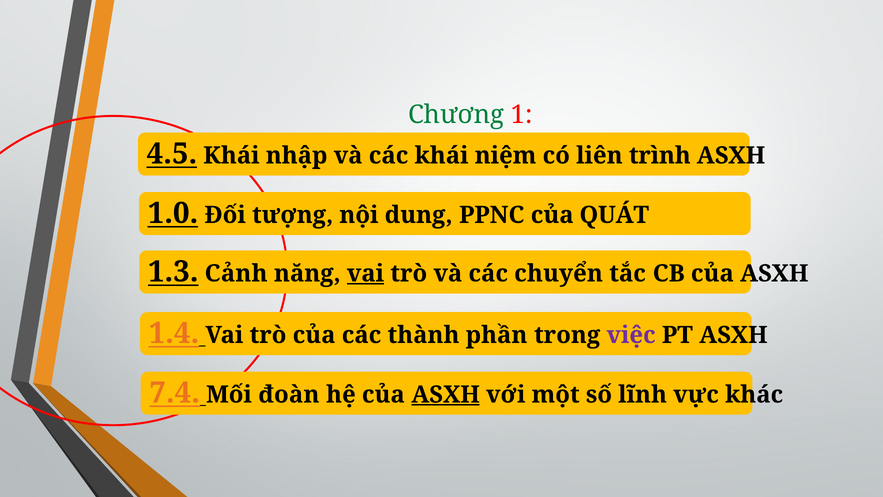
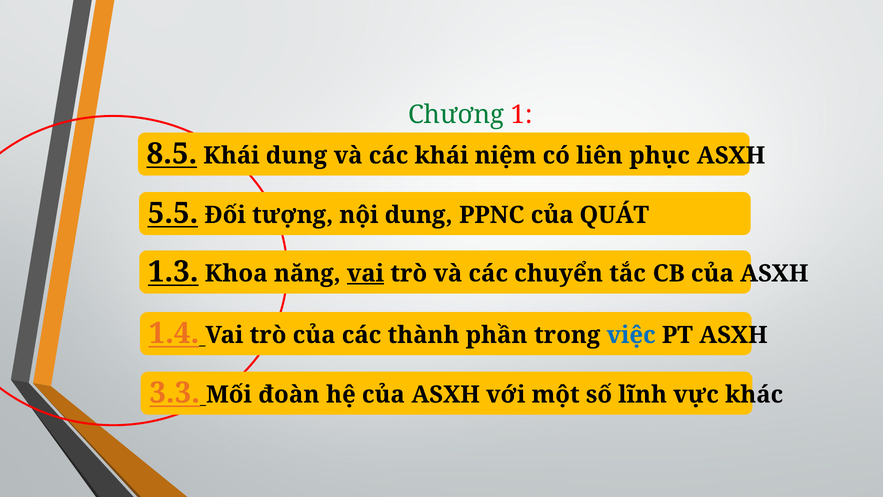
4.5: 4.5 -> 8.5
Khái nhập: nhập -> dung
trình: trình -> phục
1.0: 1.0 -> 5.5
Cảnh: Cảnh -> Khoa
việc colour: purple -> blue
7.4: 7.4 -> 3.3
ASXH at (446, 394) underline: present -> none
